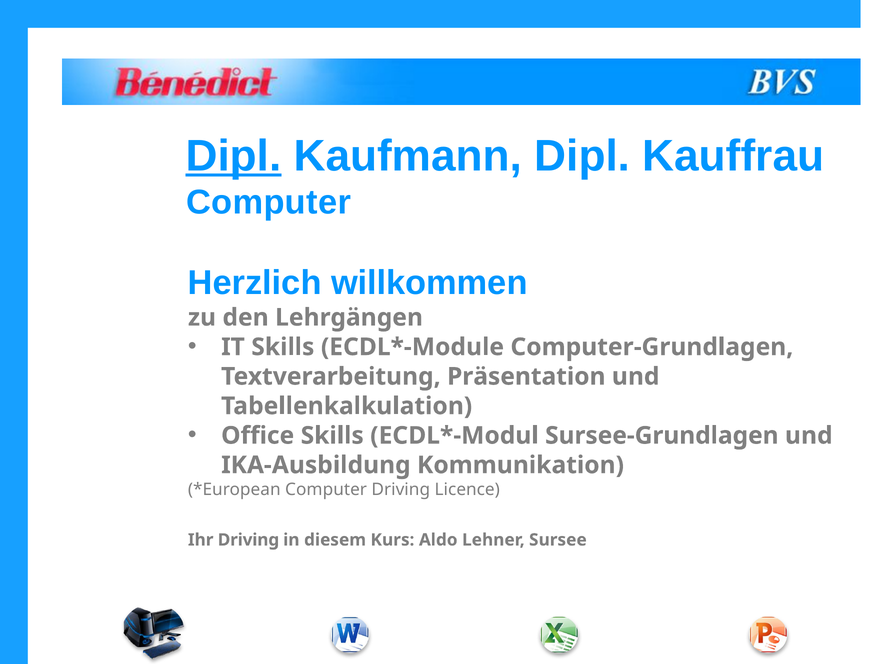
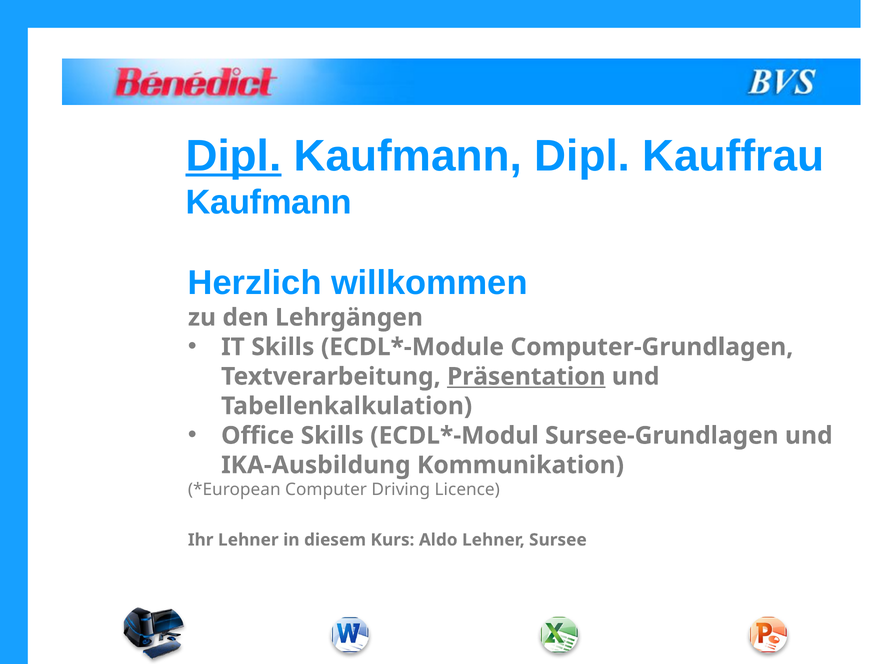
Computer at (269, 202): Computer -> Kaufmann
Präsentation underline: none -> present
Ihr Driving: Driving -> Lehner
